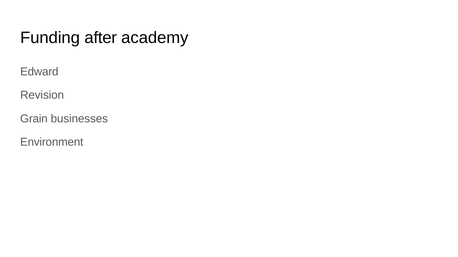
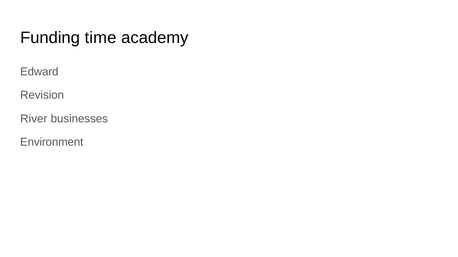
after: after -> time
Grain: Grain -> River
